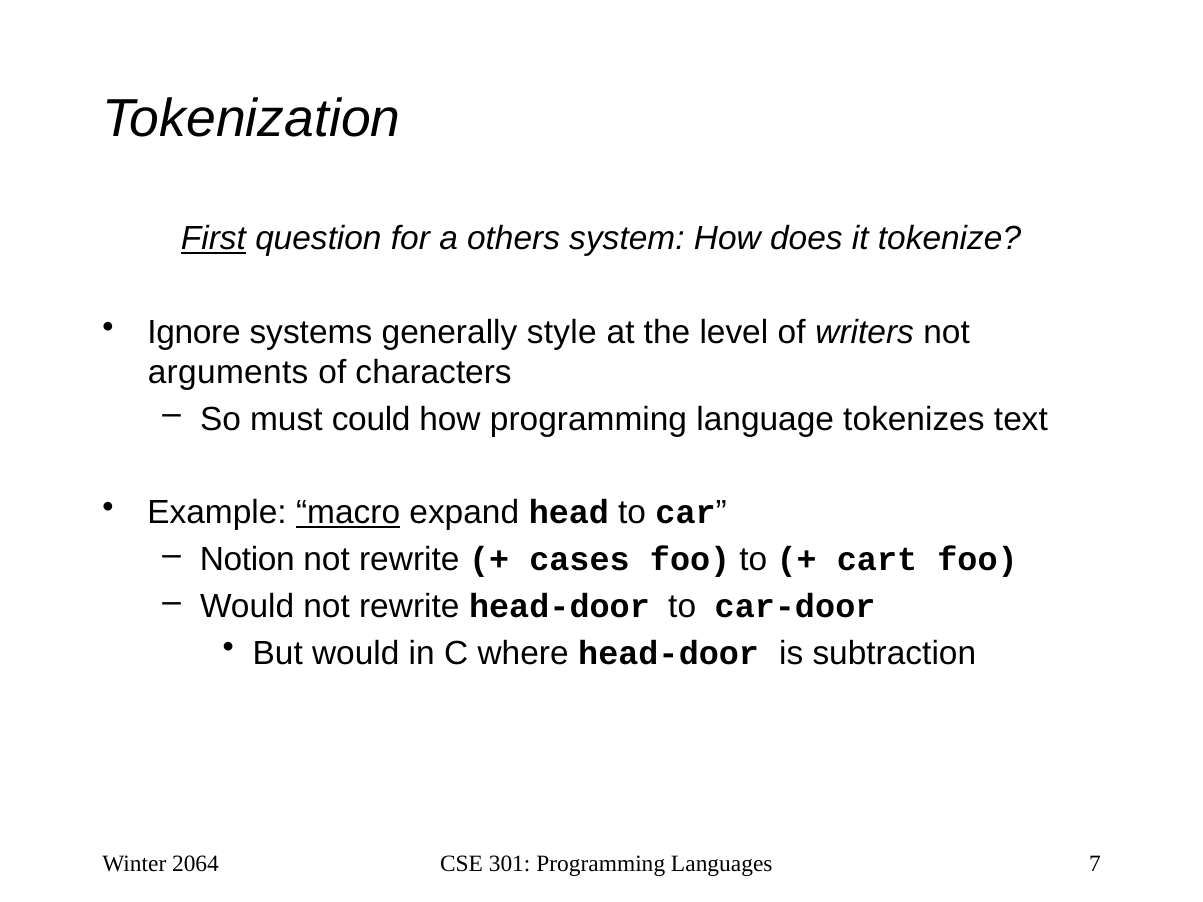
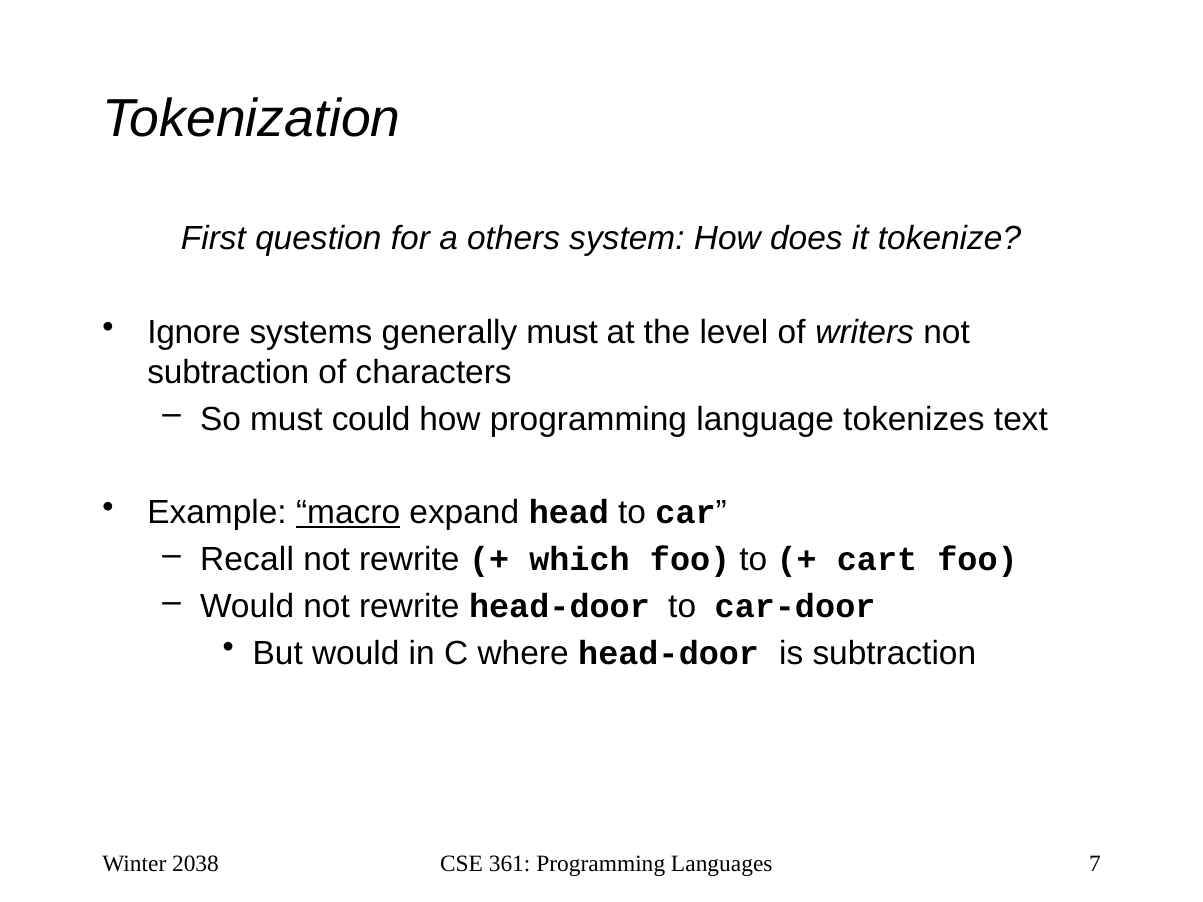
First underline: present -> none
generally style: style -> must
arguments at (228, 373): arguments -> subtraction
Notion: Notion -> Recall
cases: cases -> which
2064: 2064 -> 2038
301: 301 -> 361
